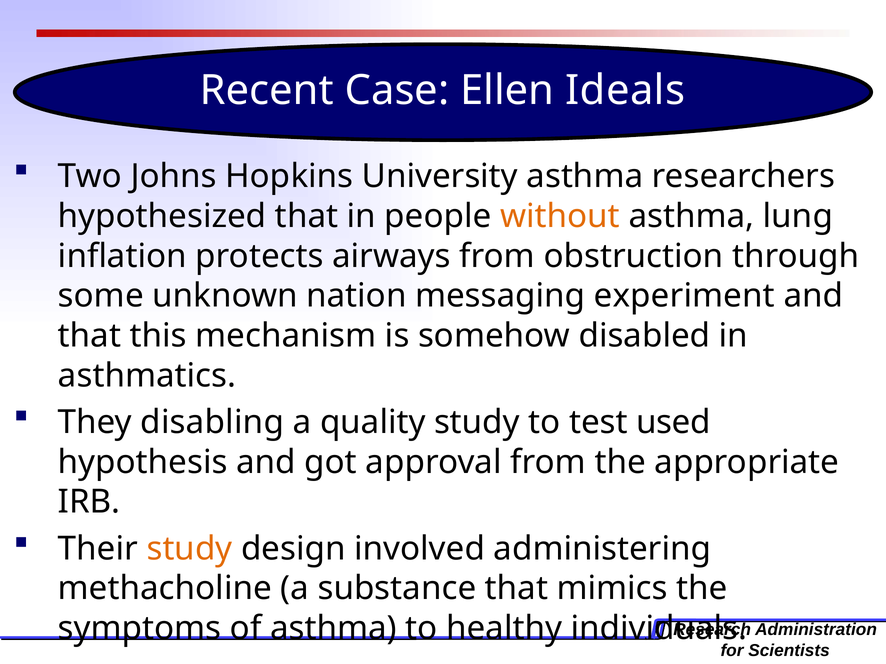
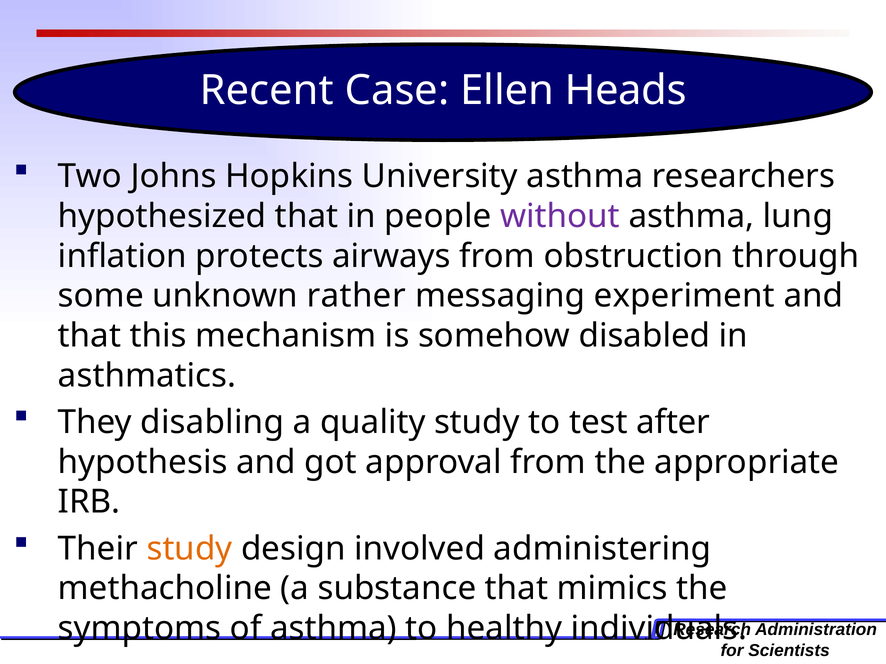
Ideals: Ideals -> Heads
without colour: orange -> purple
nation: nation -> rather
used: used -> after
